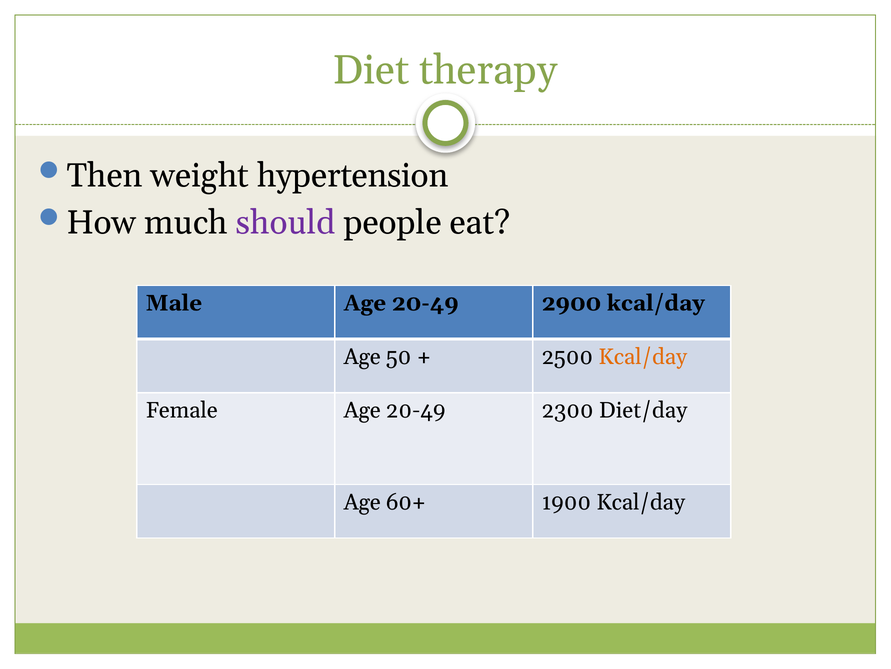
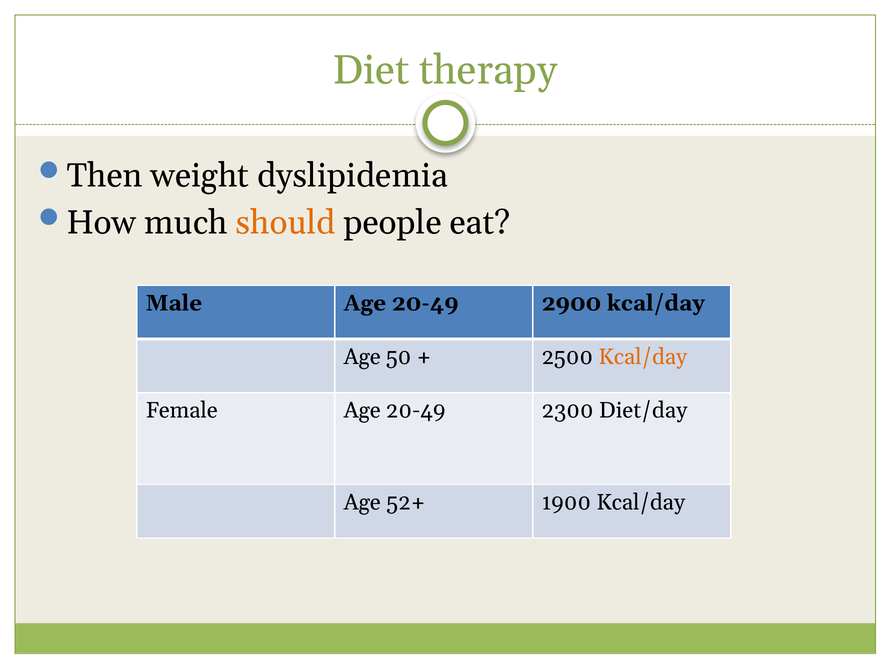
hypertension: hypertension -> dyslipidemia
should colour: purple -> orange
60+: 60+ -> 52+
